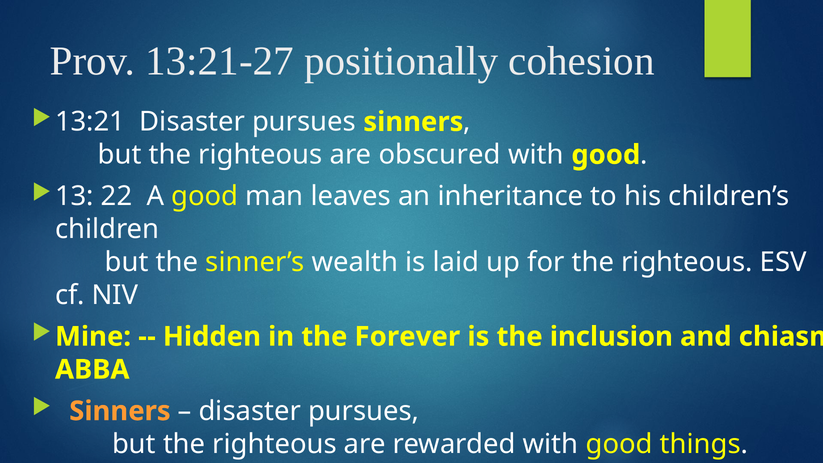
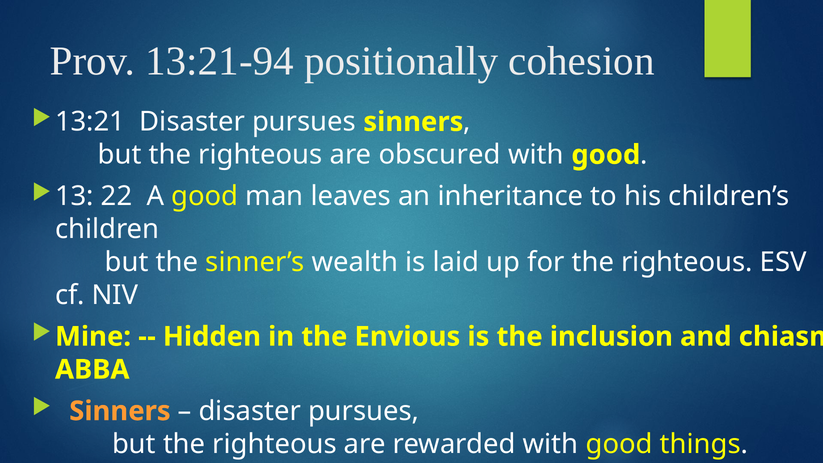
13:21-27: 13:21-27 -> 13:21-94
Forever: Forever -> Envious
